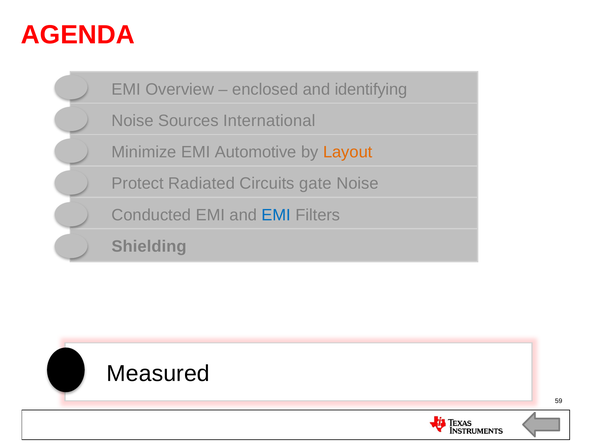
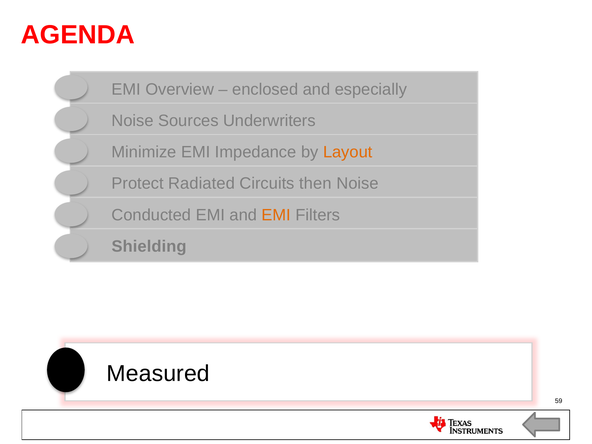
identifying: identifying -> especially
International: International -> Underwriters
Automotive: Automotive -> Impedance
gate: gate -> then
EMI at (276, 215) colour: blue -> orange
